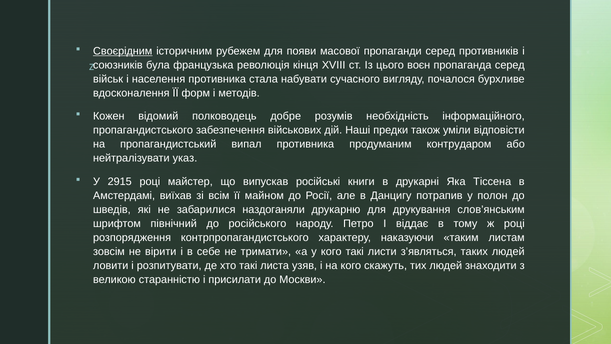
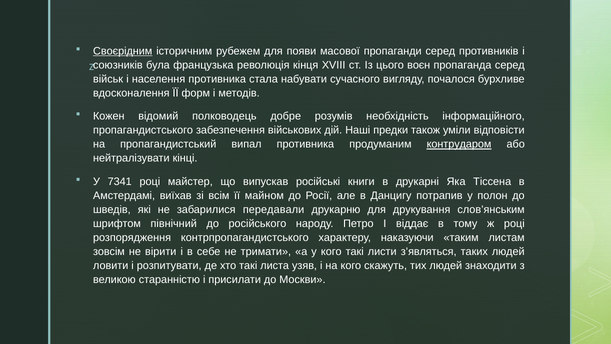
контрударом underline: none -> present
указ: указ -> кінці
2915: 2915 -> 7341
наздоганяли: наздоганяли -> передавали
